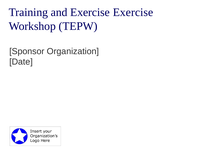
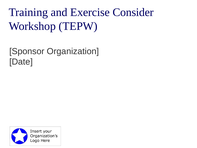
Exercise Exercise: Exercise -> Consider
